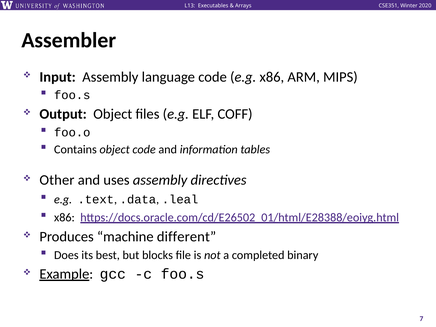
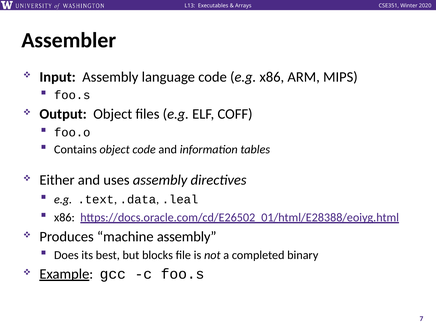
Other: Other -> Either
machine different: different -> assembly
